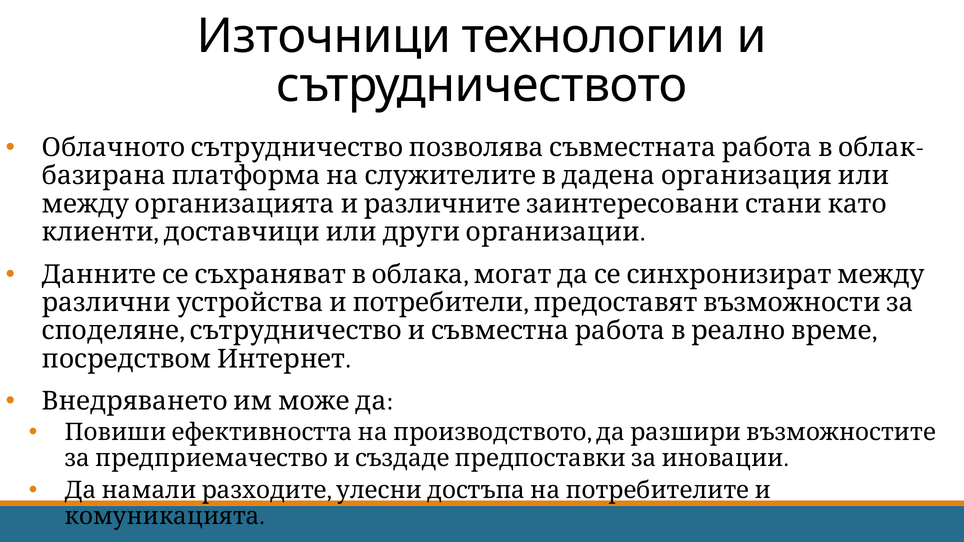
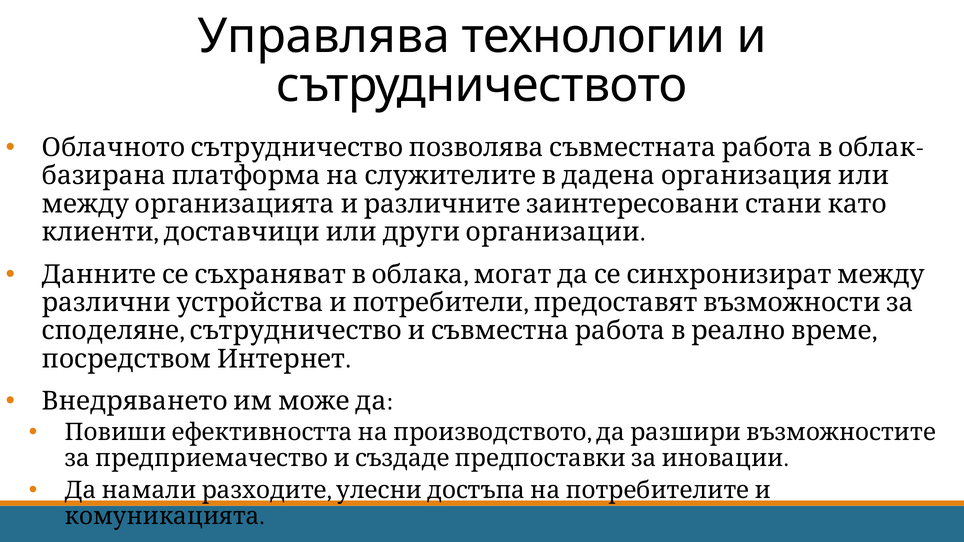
Източници: Източници -> Управлява
